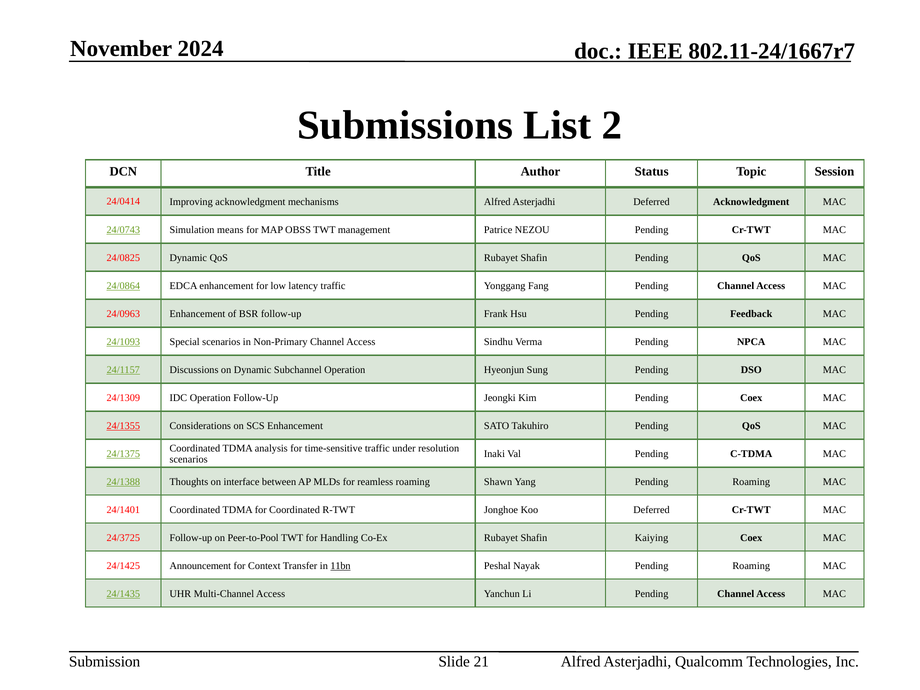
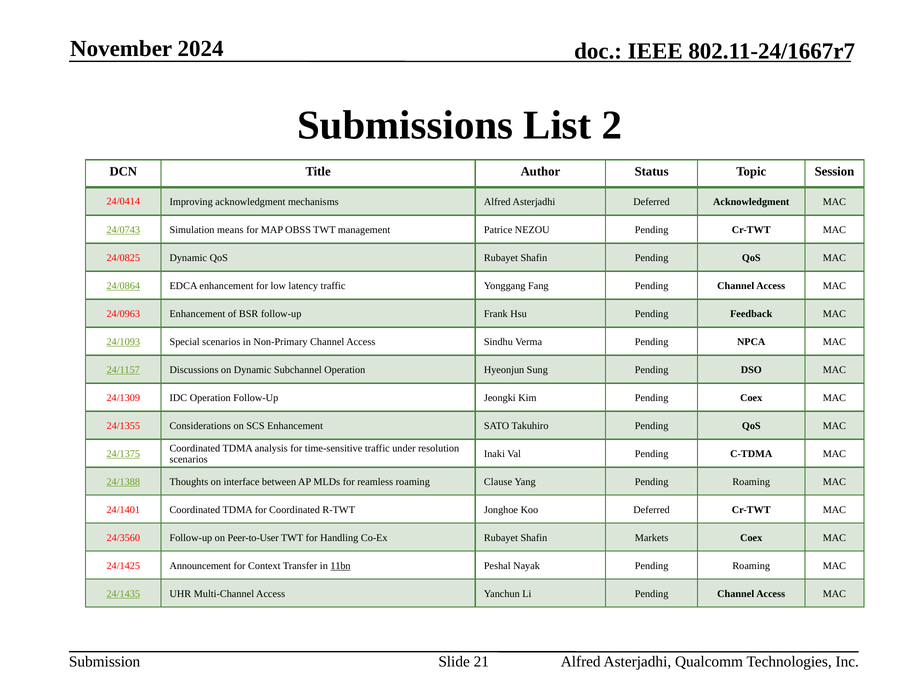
24/1355 underline: present -> none
Shawn: Shawn -> Clause
24/3725: 24/3725 -> 24/3560
Peer-to-Pool: Peer-to-Pool -> Peer-to-User
Kaiying: Kaiying -> Markets
